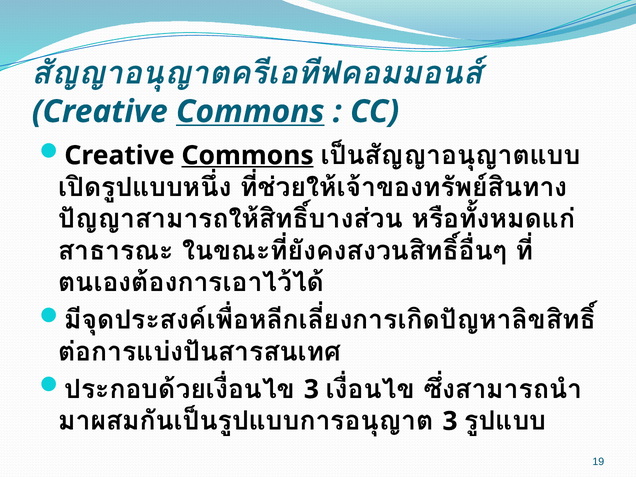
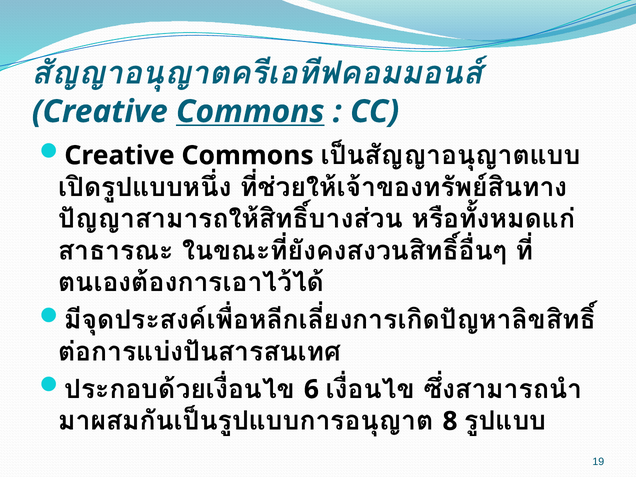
Commons at (248, 155) underline: present -> none
3 at (311, 389): 3 -> 6
3 at (450, 421): 3 -> 8
